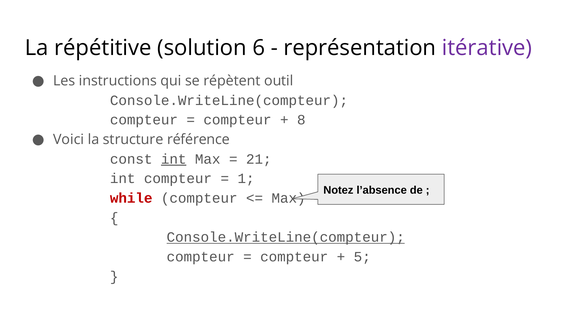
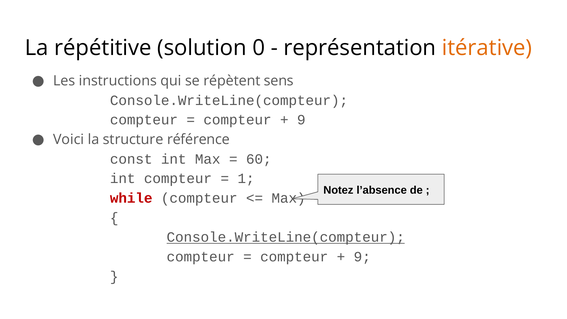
6: 6 -> 0
itérative colour: purple -> orange
outil: outil -> sens
8 at (301, 120): 8 -> 9
int at (174, 159) underline: present -> none
21: 21 -> 60
5 at (362, 257): 5 -> 9
